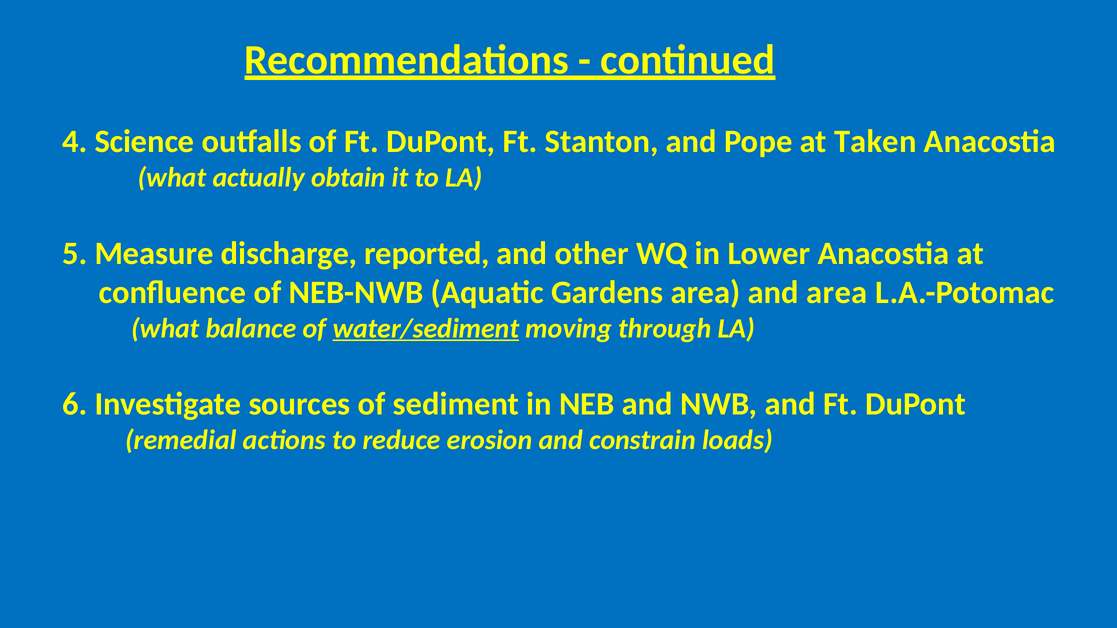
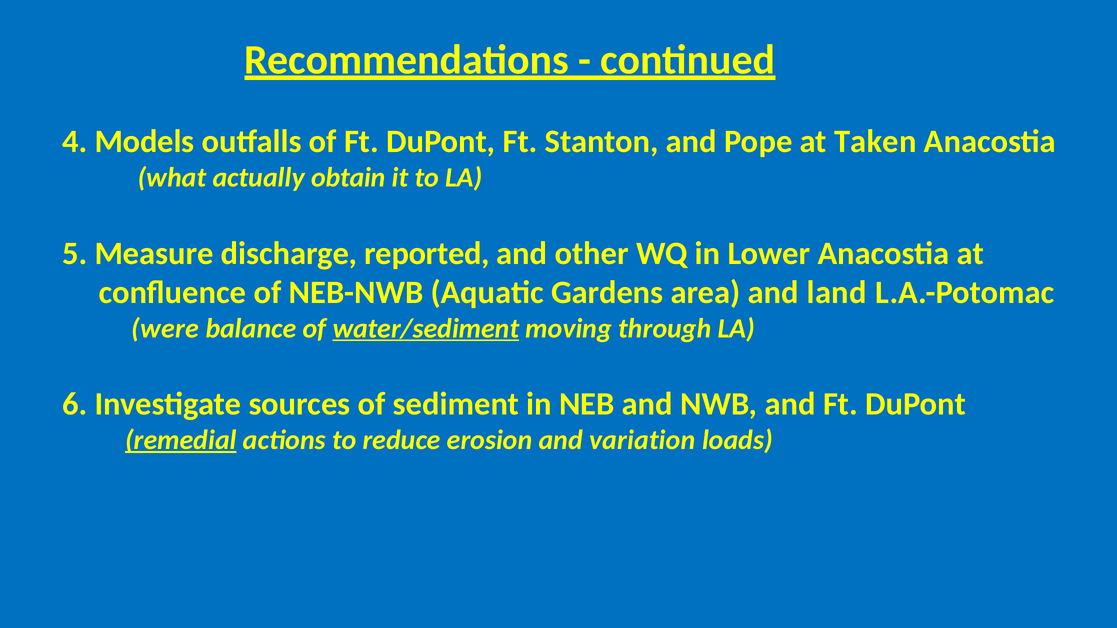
Science: Science -> Models
and area: area -> land
what at (165, 329): what -> were
remedial underline: none -> present
constrain: constrain -> variation
